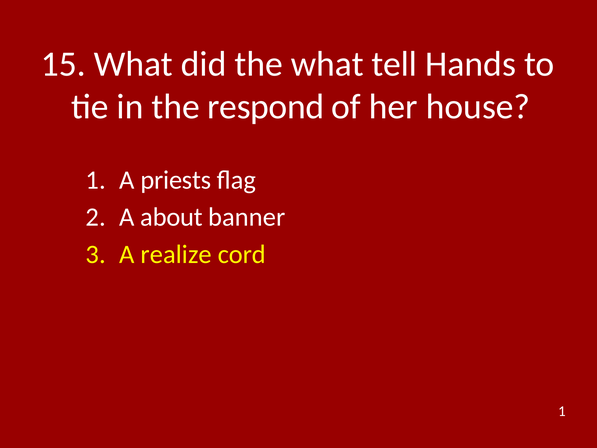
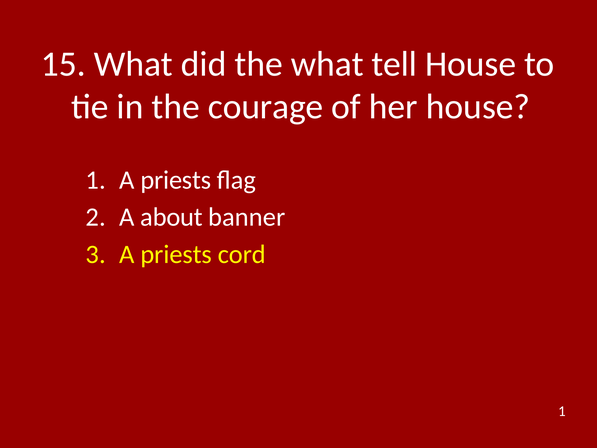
tell Hands: Hands -> House
respond: respond -> courage
realize at (176, 254): realize -> priests
